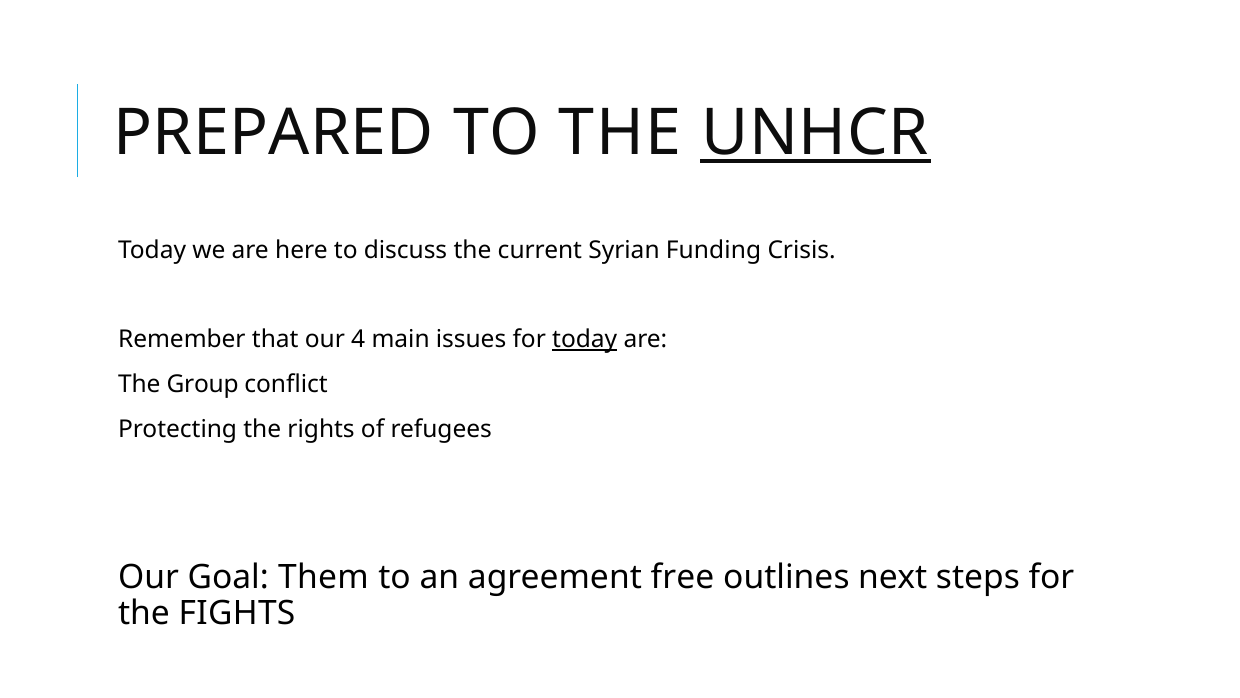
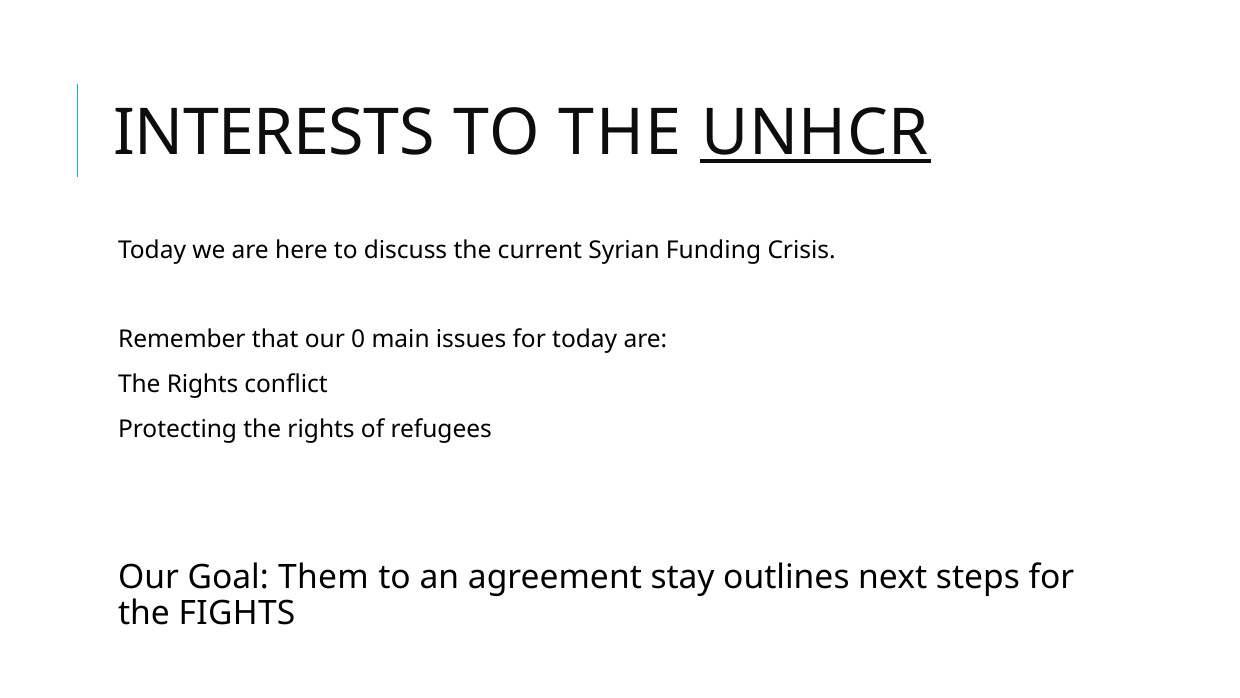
PREPARED: PREPARED -> INTERESTS
4: 4 -> 0
today at (585, 339) underline: present -> none
Group at (203, 384): Group -> Rights
free: free -> stay
